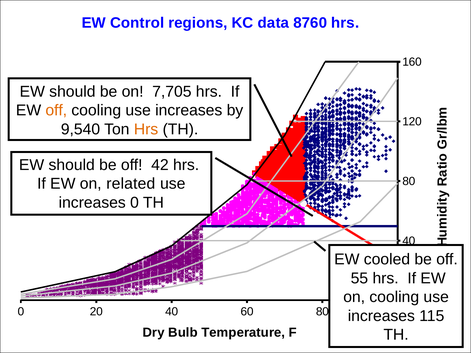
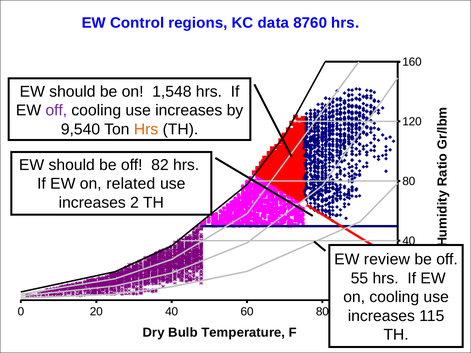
7,705: 7,705 -> 1,548
off at (56, 110) colour: orange -> purple
42: 42 -> 82
increases 0: 0 -> 2
cooled: cooled -> review
